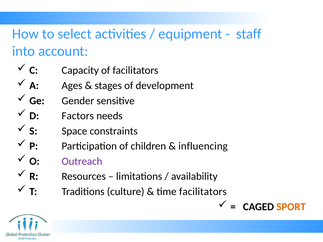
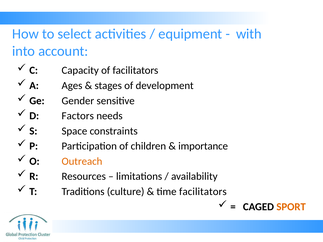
staff: staff -> with
influencing: influencing -> importance
Outreach colour: purple -> orange
